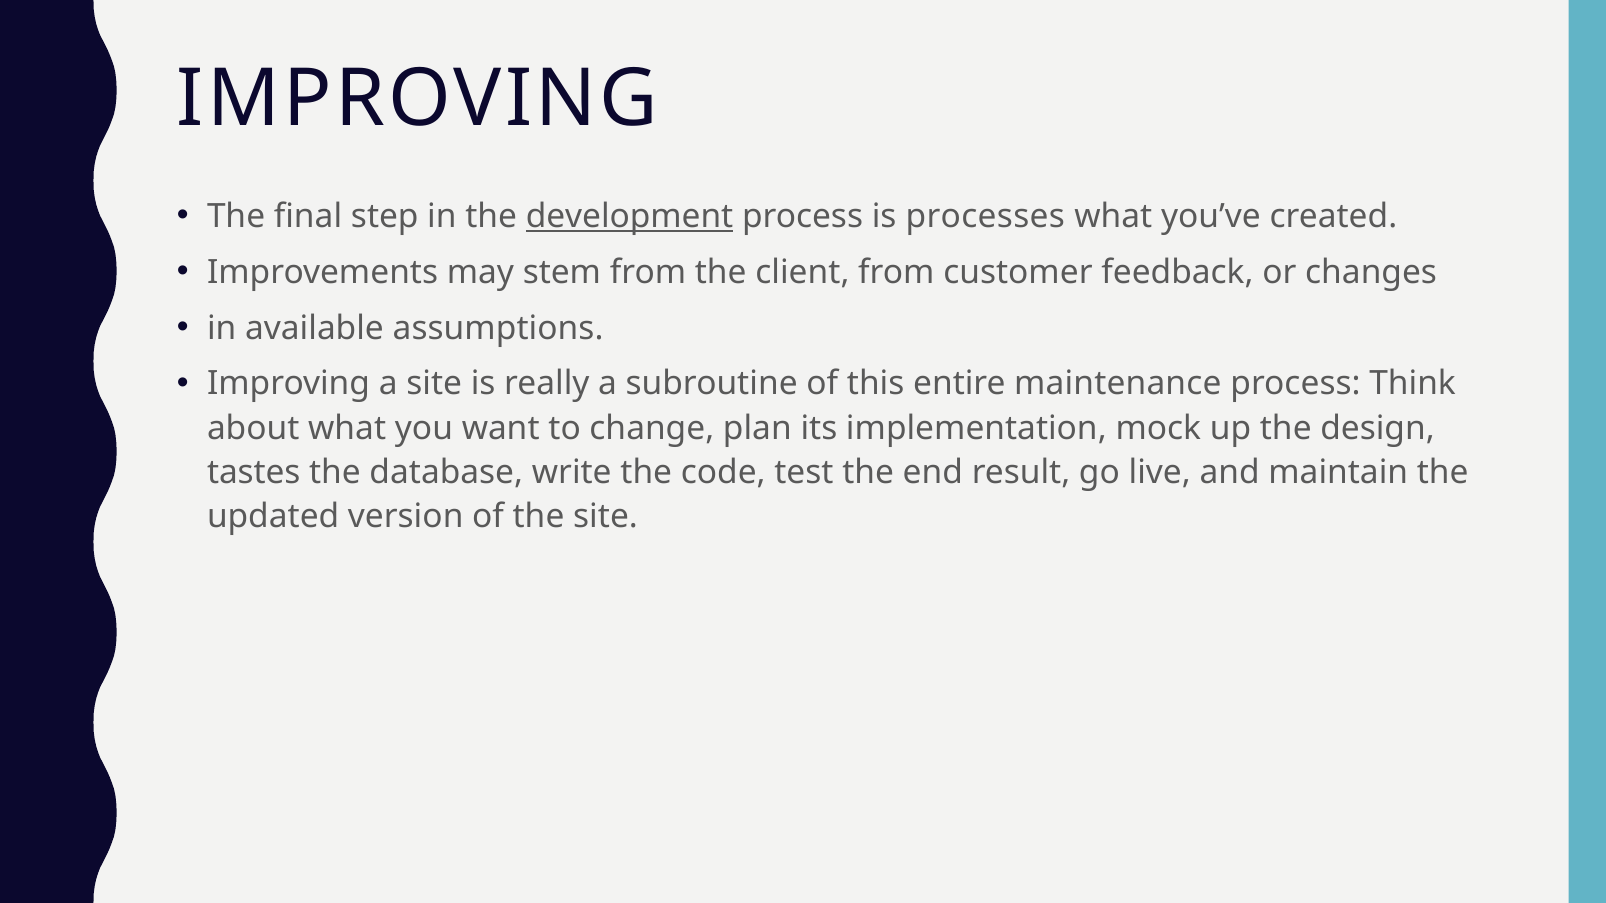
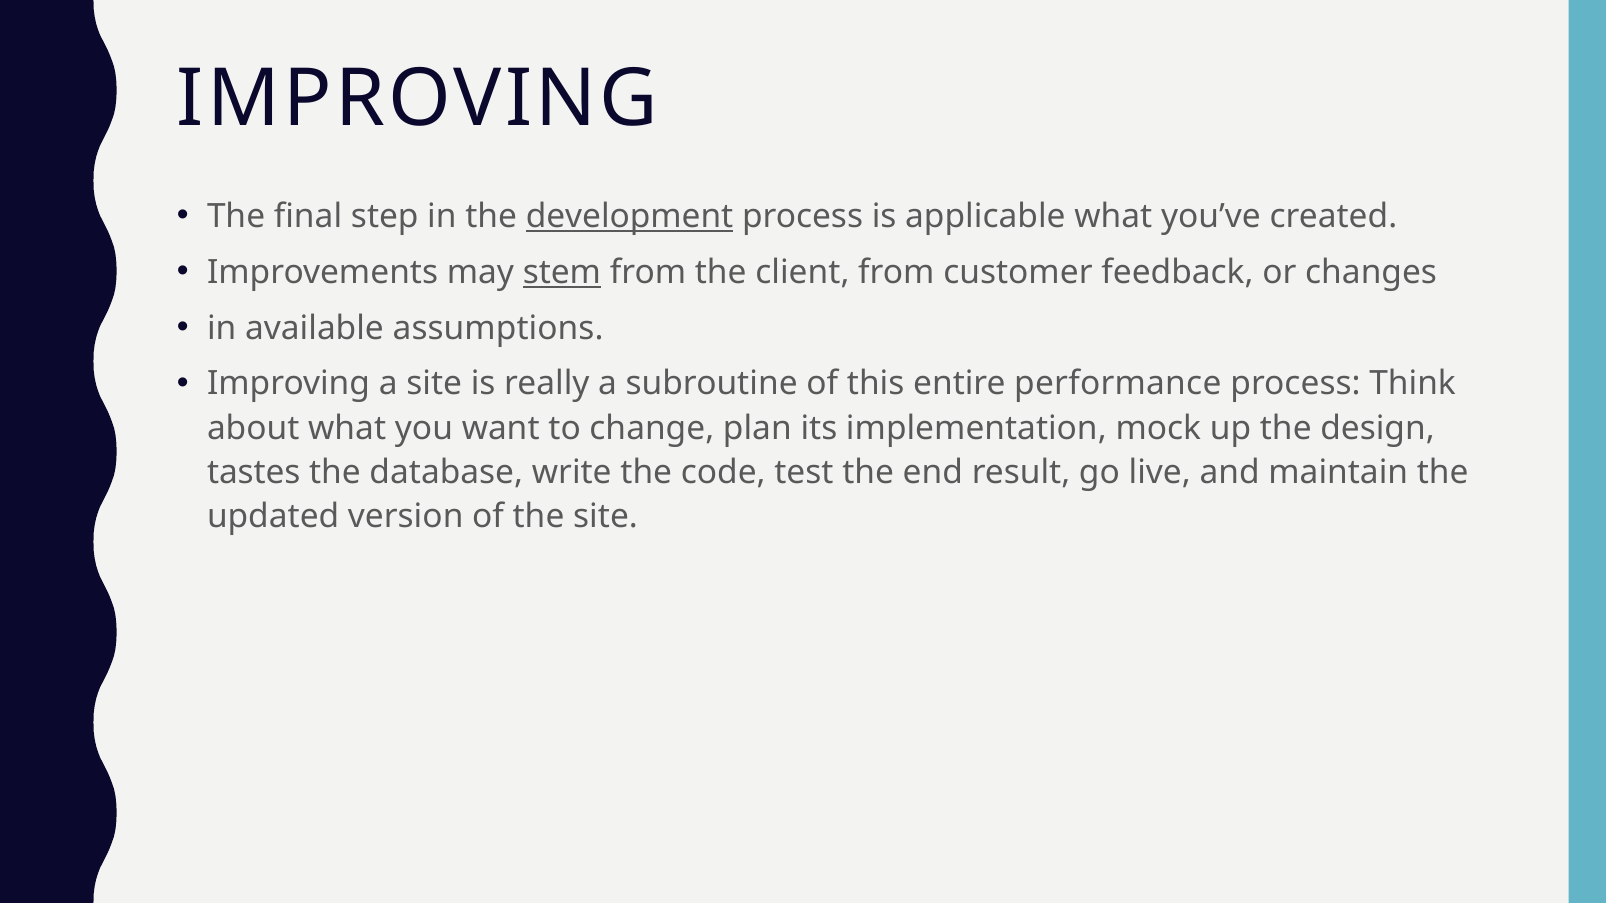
processes: processes -> applicable
stem underline: none -> present
maintenance: maintenance -> performance
